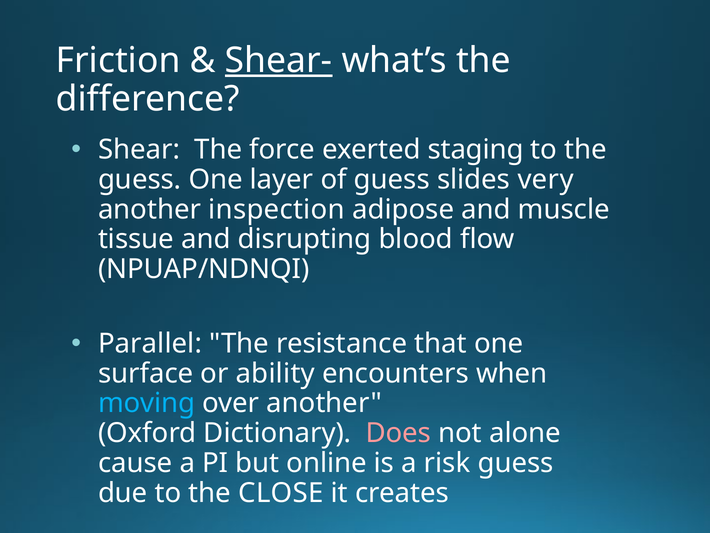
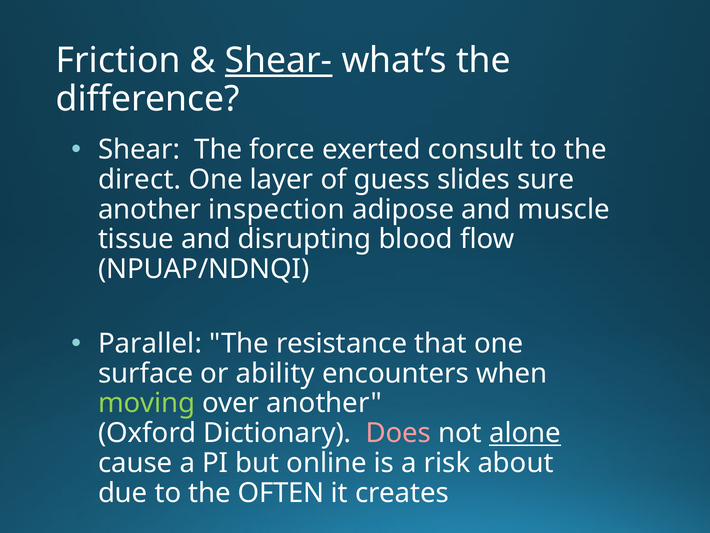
staging: staging -> consult
guess at (140, 179): guess -> direct
very: very -> sure
moving colour: light blue -> light green
alone underline: none -> present
risk guess: guess -> about
CLOSE: CLOSE -> OFTEN
